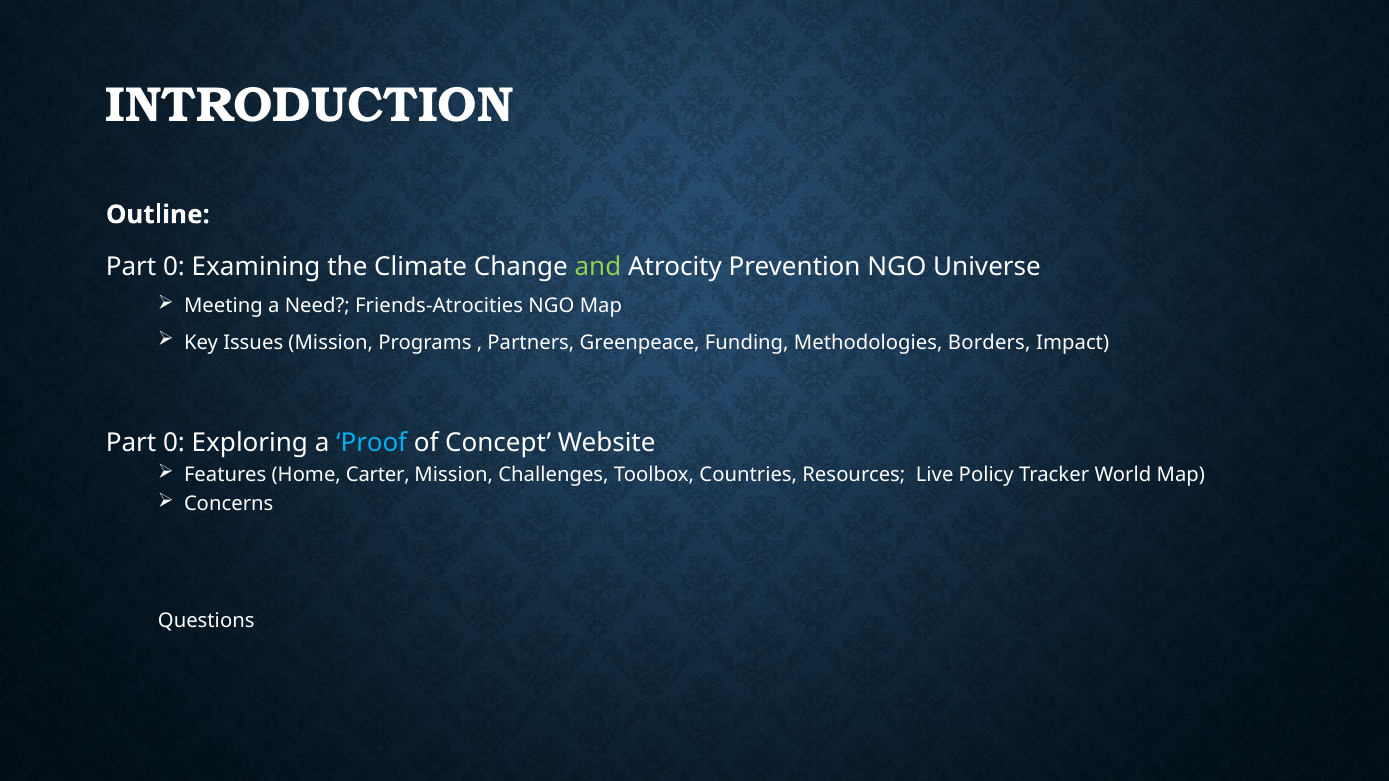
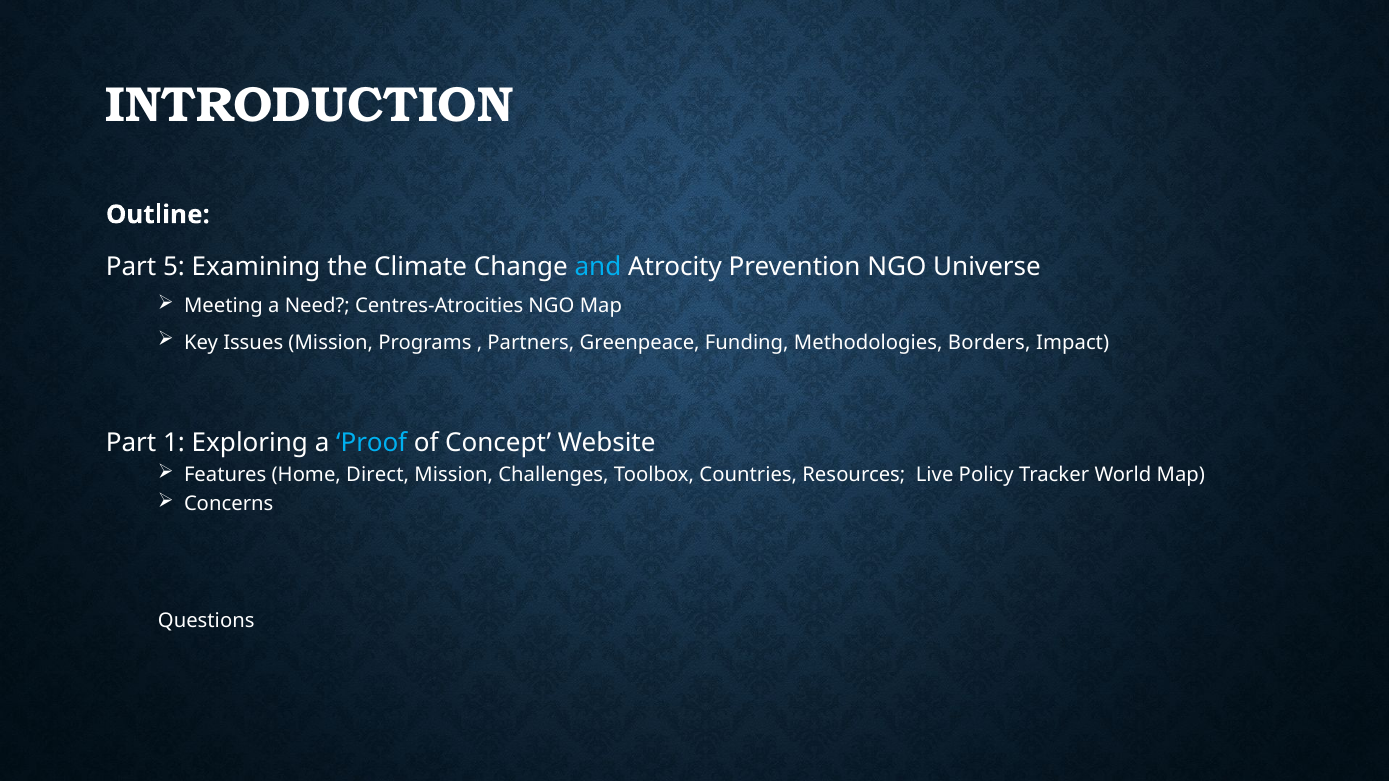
0 at (174, 267): 0 -> 5
and colour: light green -> light blue
Friends-Atrocities: Friends-Atrocities -> Centres-Atrocities
0 at (174, 443): 0 -> 1
Carter: Carter -> Direct
